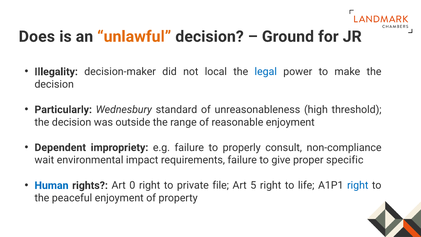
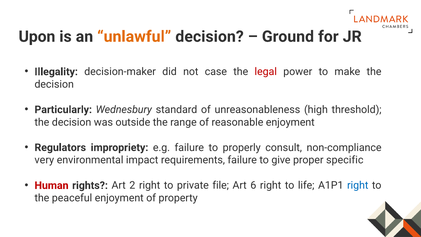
Does: Does -> Upon
local: local -> case
legal colour: blue -> red
Dependent: Dependent -> Regulators
wait: wait -> very
Human colour: blue -> red
0: 0 -> 2
5: 5 -> 6
